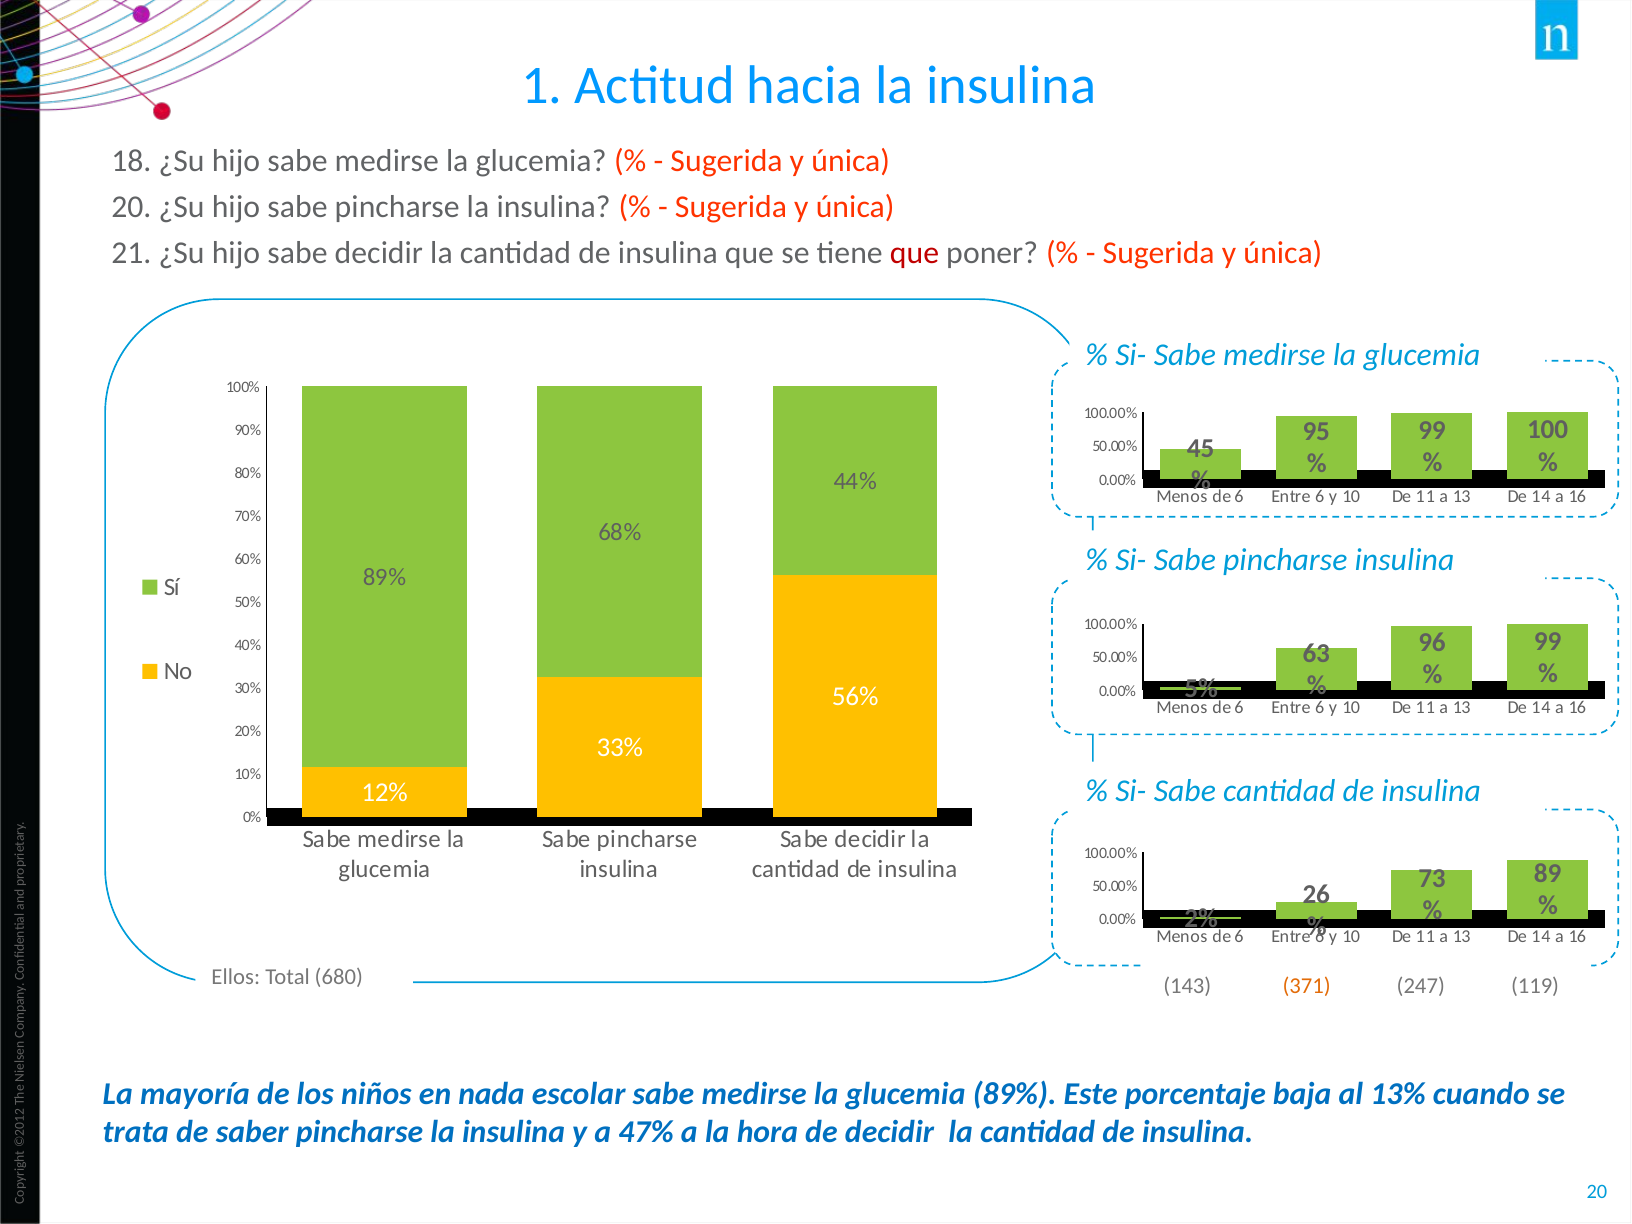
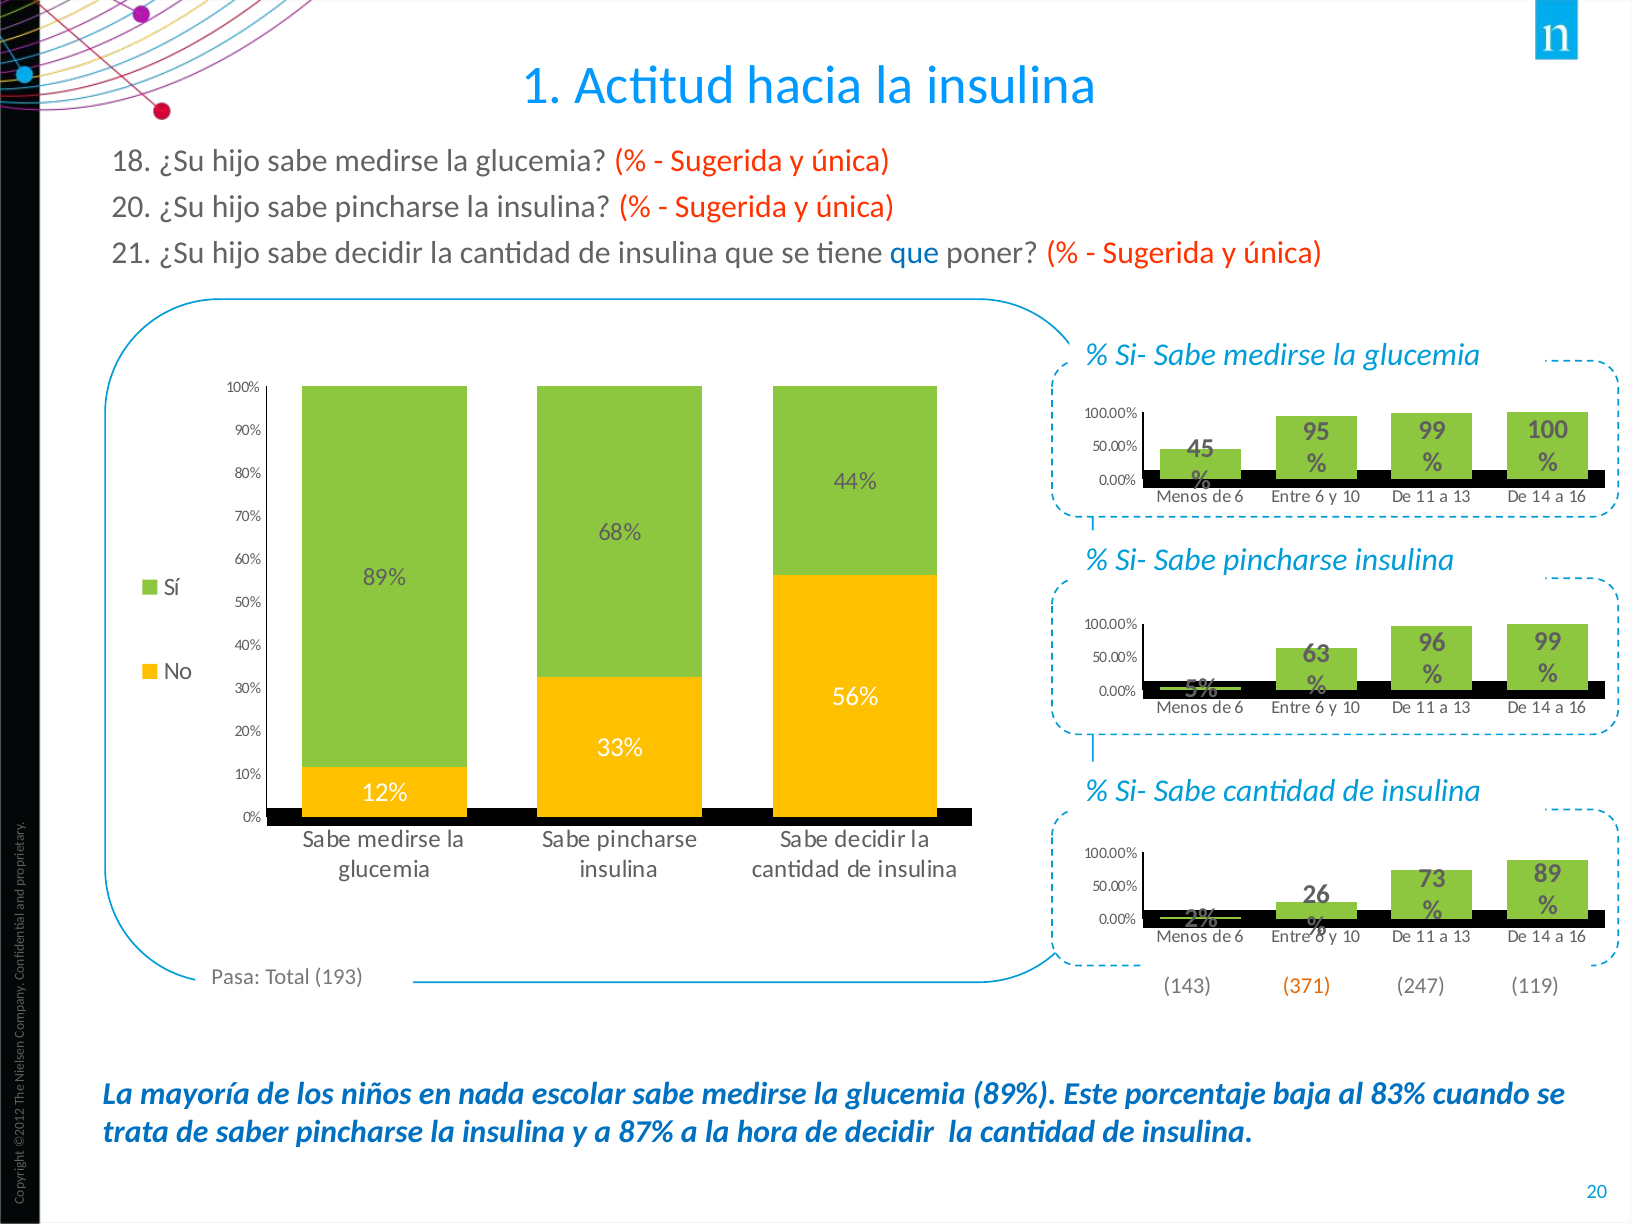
que at (915, 253) colour: red -> blue
Ellos: Ellos -> Pasa
680: 680 -> 193
13%: 13% -> 83%
47%: 47% -> 87%
